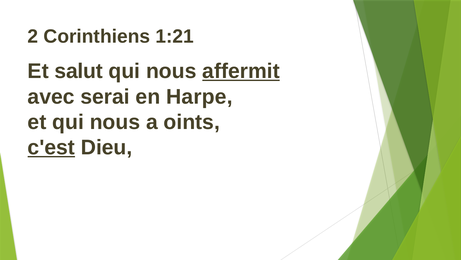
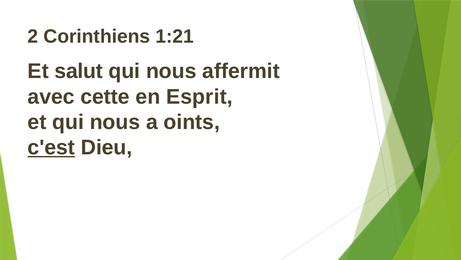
affermit underline: present -> none
serai: serai -> cette
Harpe: Harpe -> Esprit
